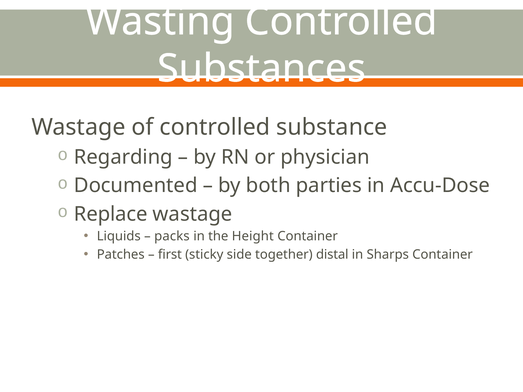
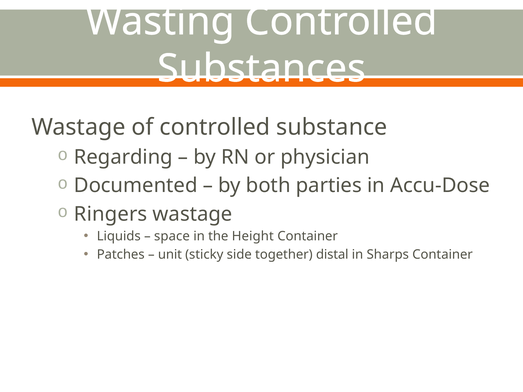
Replace: Replace -> Ringers
packs: packs -> space
first: first -> unit
